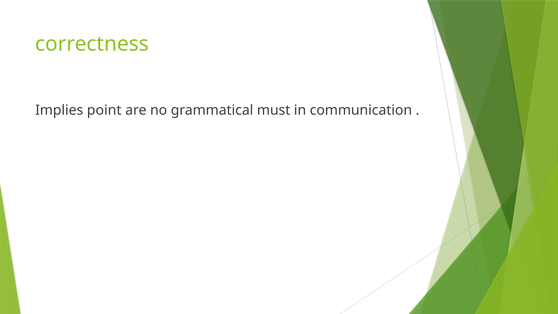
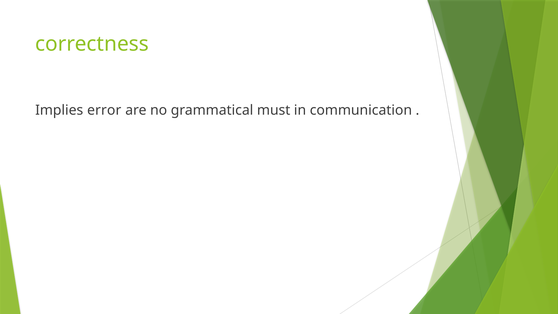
point: point -> error
